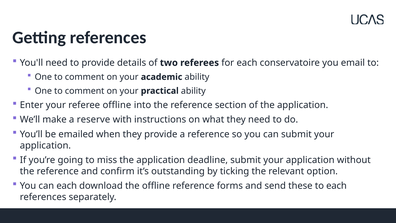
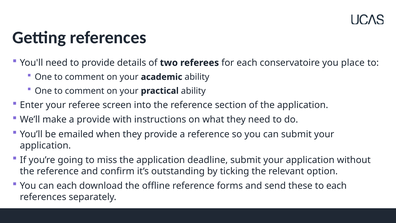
email: email -> place
referee offline: offline -> screen
a reserve: reserve -> provide
